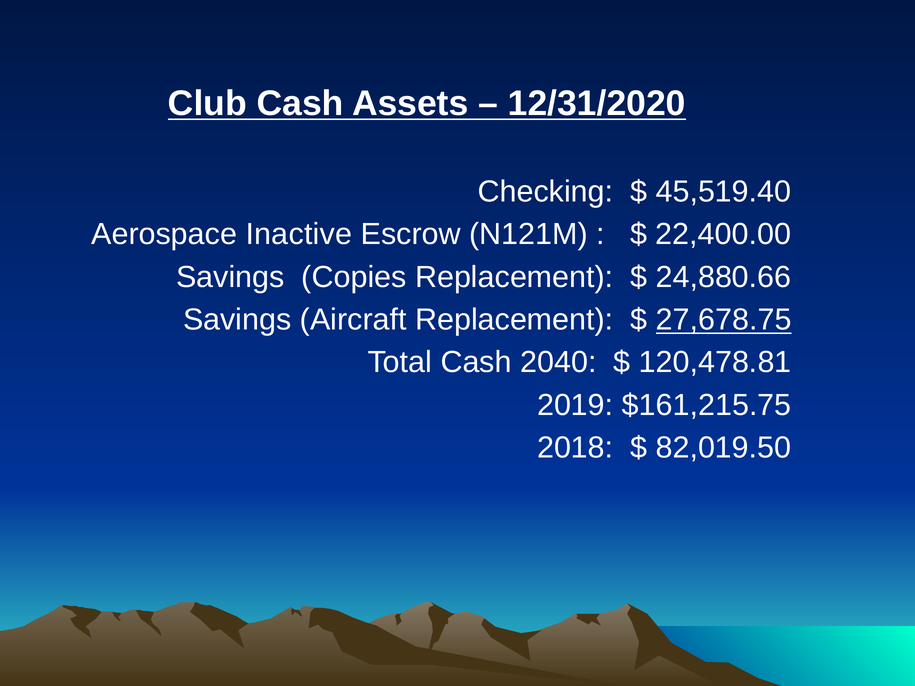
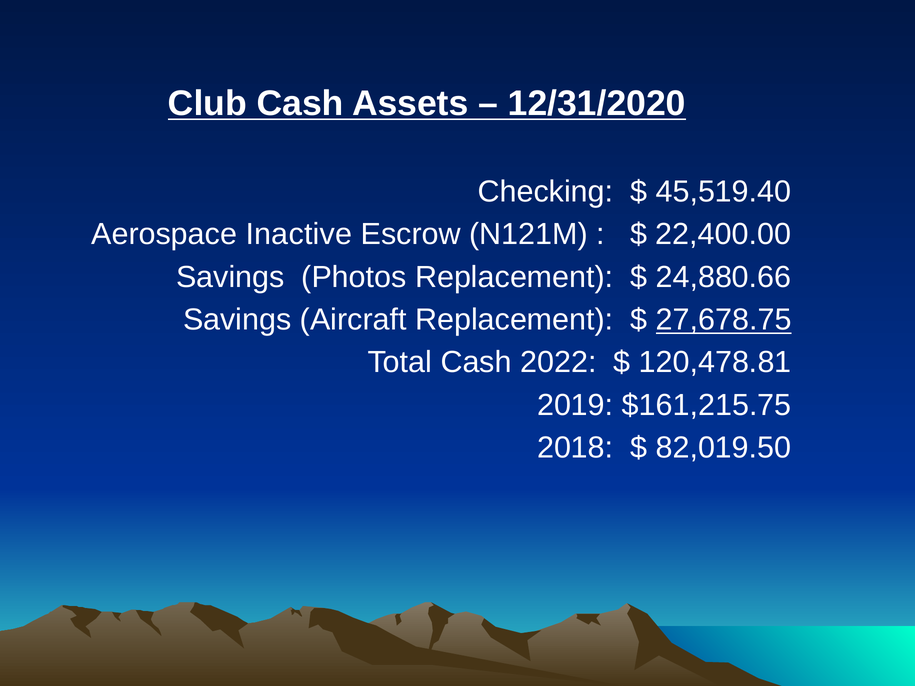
Copies: Copies -> Photos
2040: 2040 -> 2022
